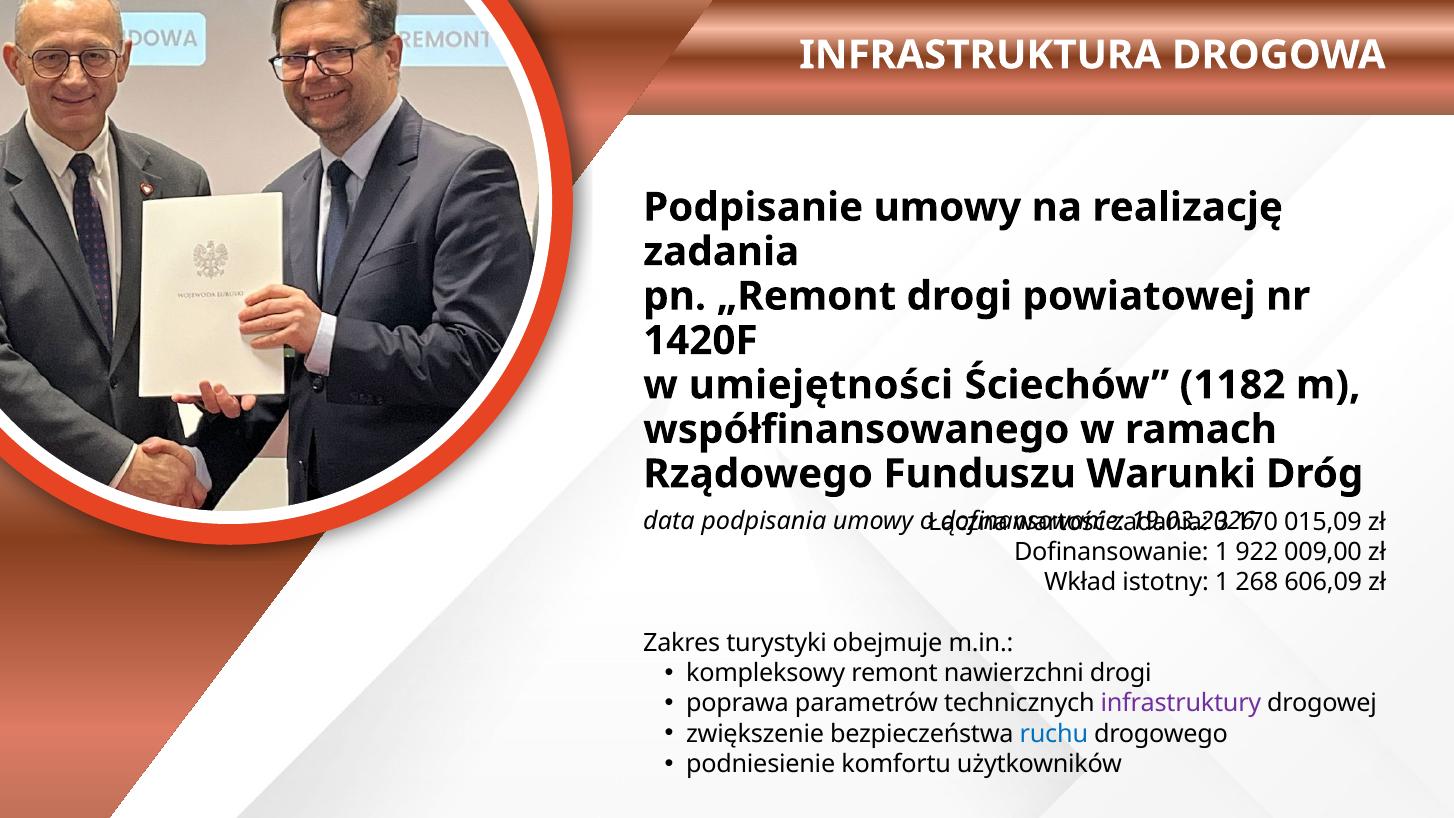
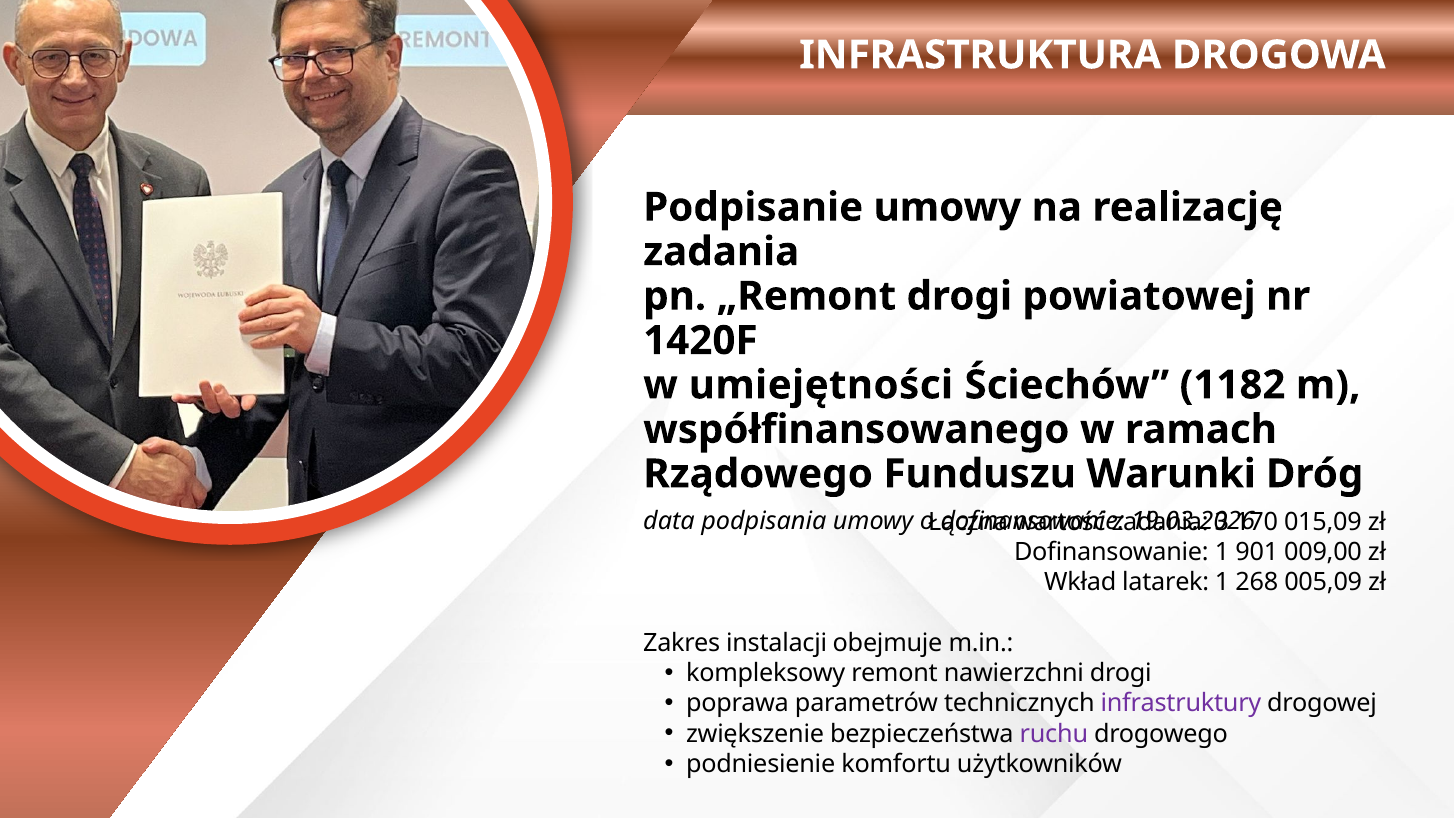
922: 922 -> 901
istotny: istotny -> latarek
606,09: 606,09 -> 005,09
turystyki: turystyki -> instalacji
ruchu colour: blue -> purple
